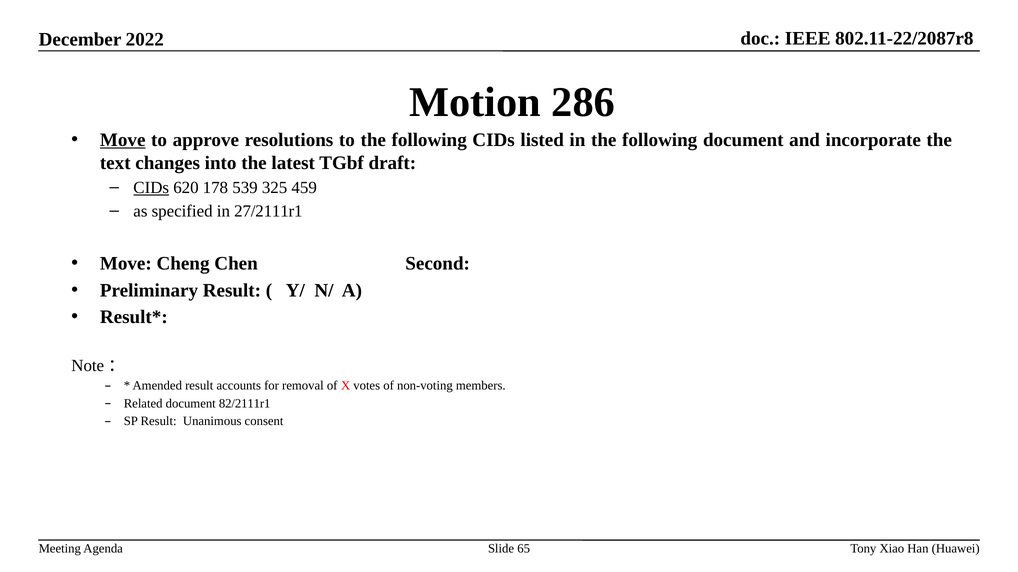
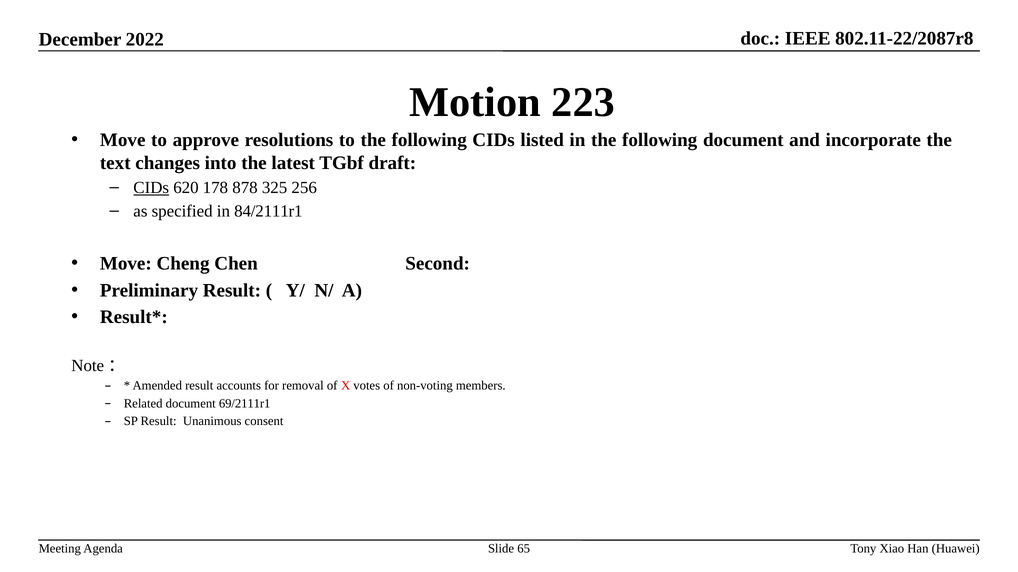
286: 286 -> 223
Move at (123, 140) underline: present -> none
539: 539 -> 878
459: 459 -> 256
27/2111r1: 27/2111r1 -> 84/2111r1
82/2111r1: 82/2111r1 -> 69/2111r1
